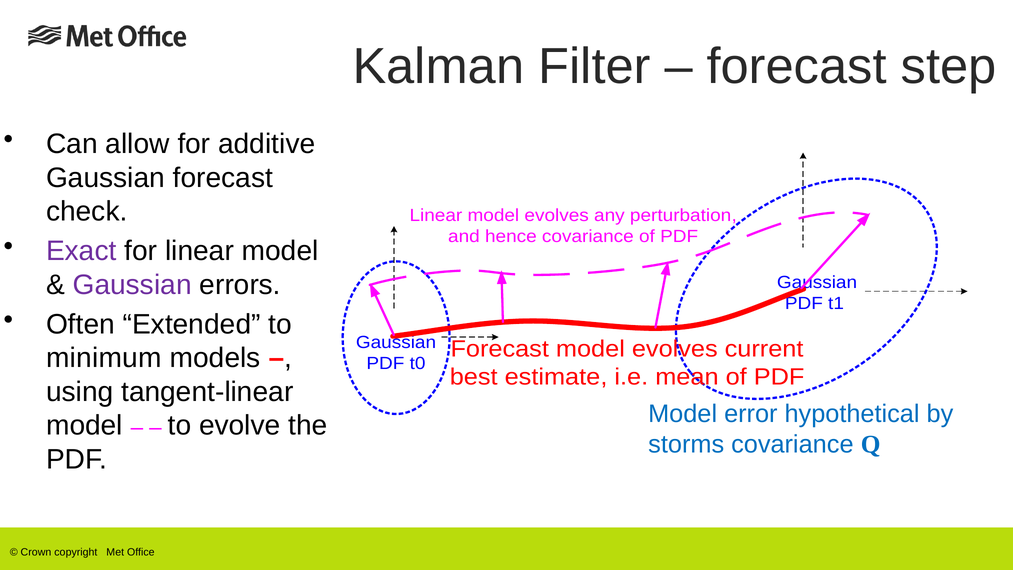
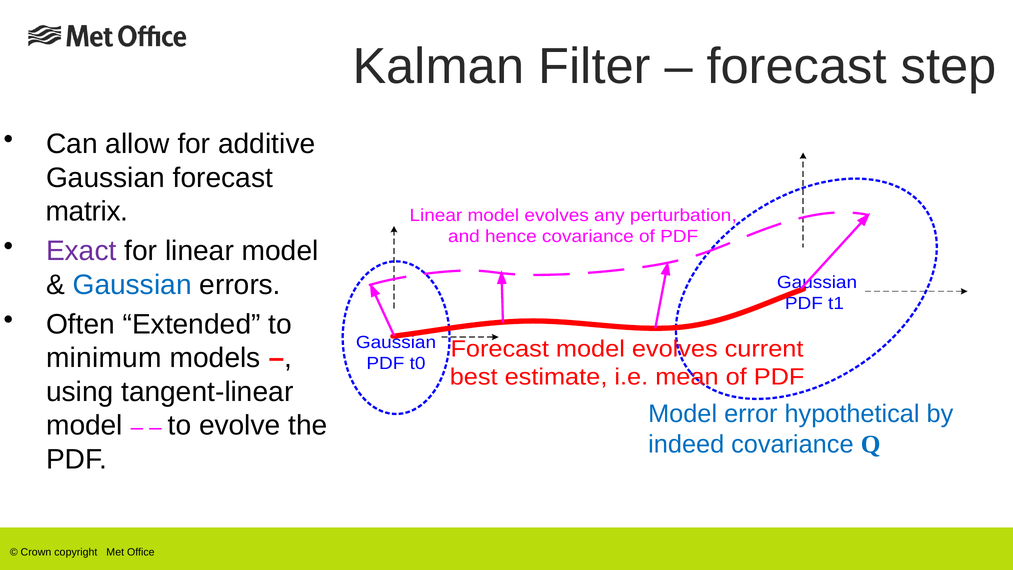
check: check -> matrix
Gaussian at (132, 285) colour: purple -> blue
storms: storms -> indeed
